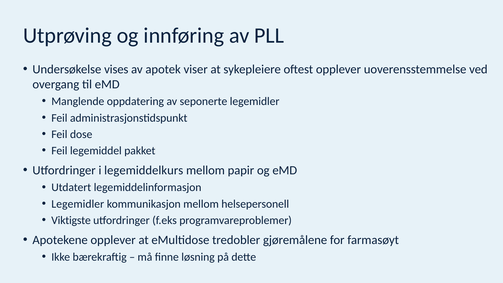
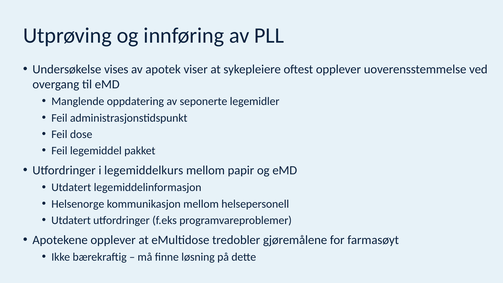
Legemidler at (78, 204): Legemidler -> Helsenorge
Viktigste at (71, 220): Viktigste -> Utdatert
